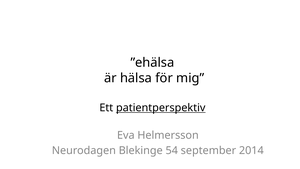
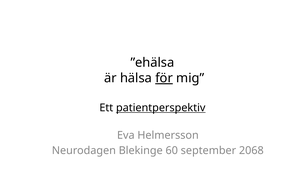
för underline: none -> present
54: 54 -> 60
2014: 2014 -> 2068
